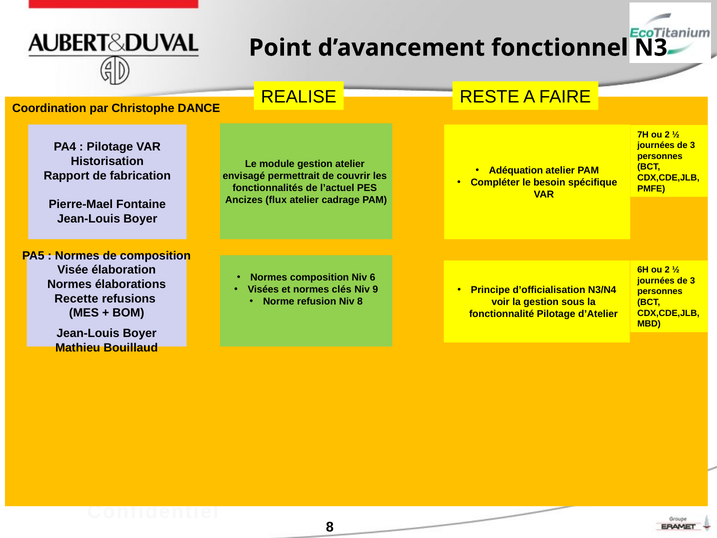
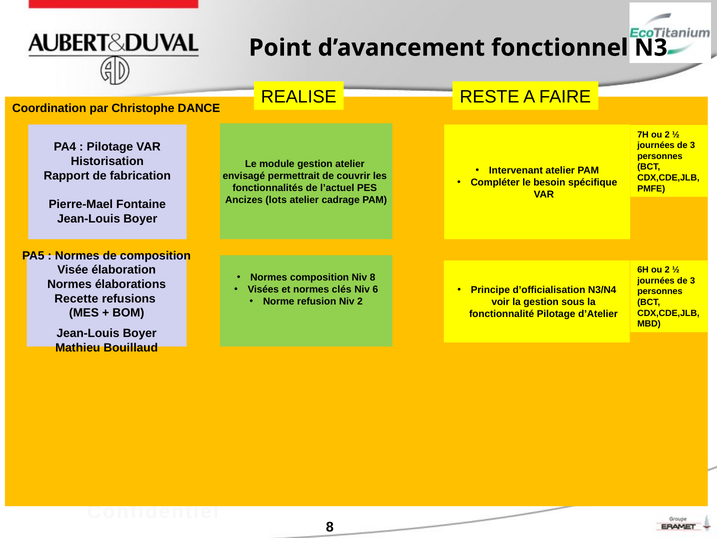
Adéquation: Adéquation -> Intervenant
flux: flux -> lots
Niv 6: 6 -> 8
9: 9 -> 6
Niv 8: 8 -> 2
